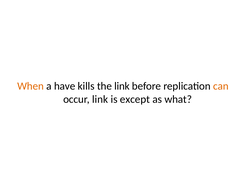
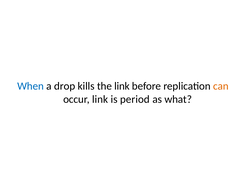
When colour: orange -> blue
have: have -> drop
except: except -> period
